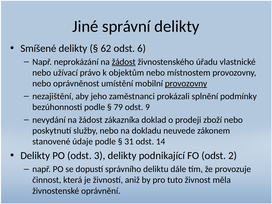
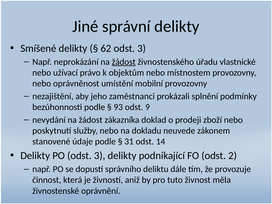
62 odst 6: 6 -> 3
provozovny at (186, 84) underline: present -> none
79: 79 -> 93
